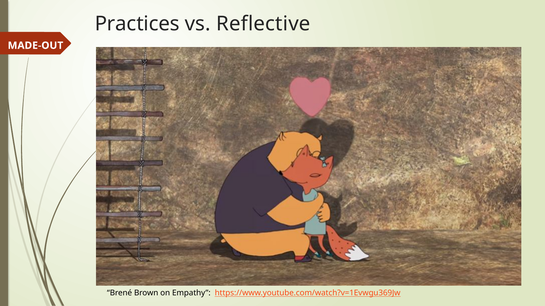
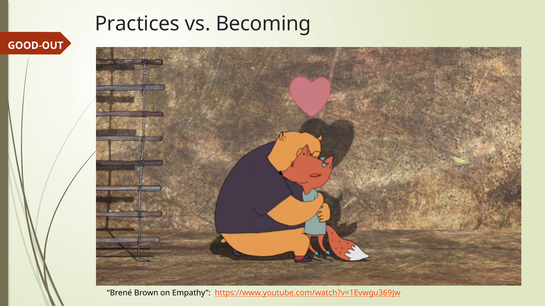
Reflective: Reflective -> Becoming
MADE-OUT: MADE-OUT -> GOOD-OUT
